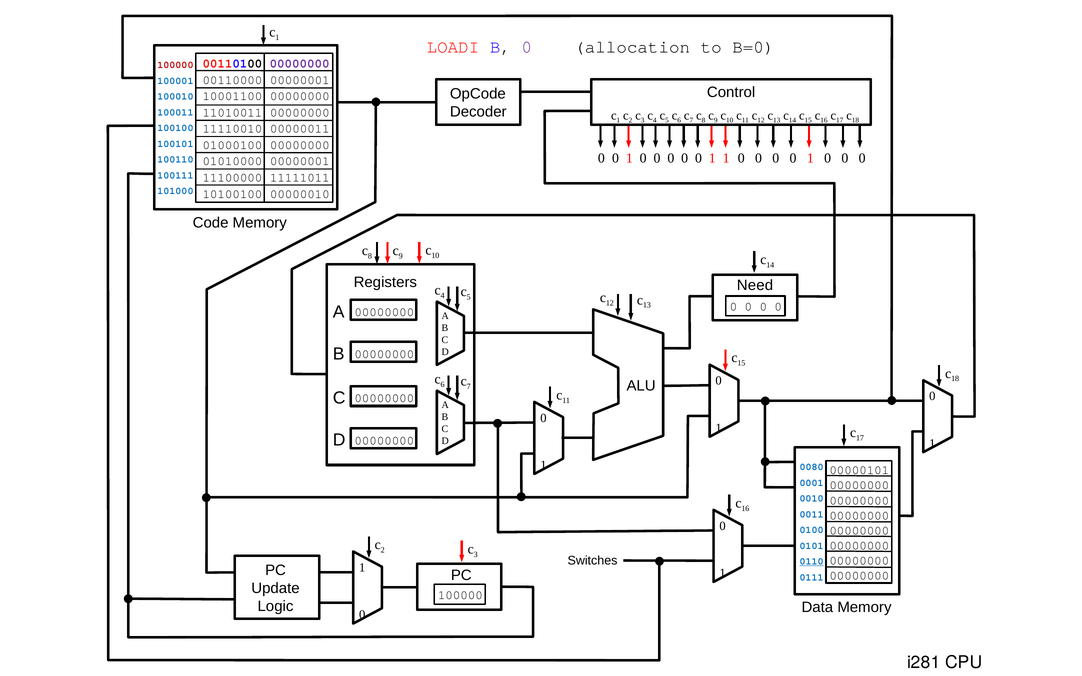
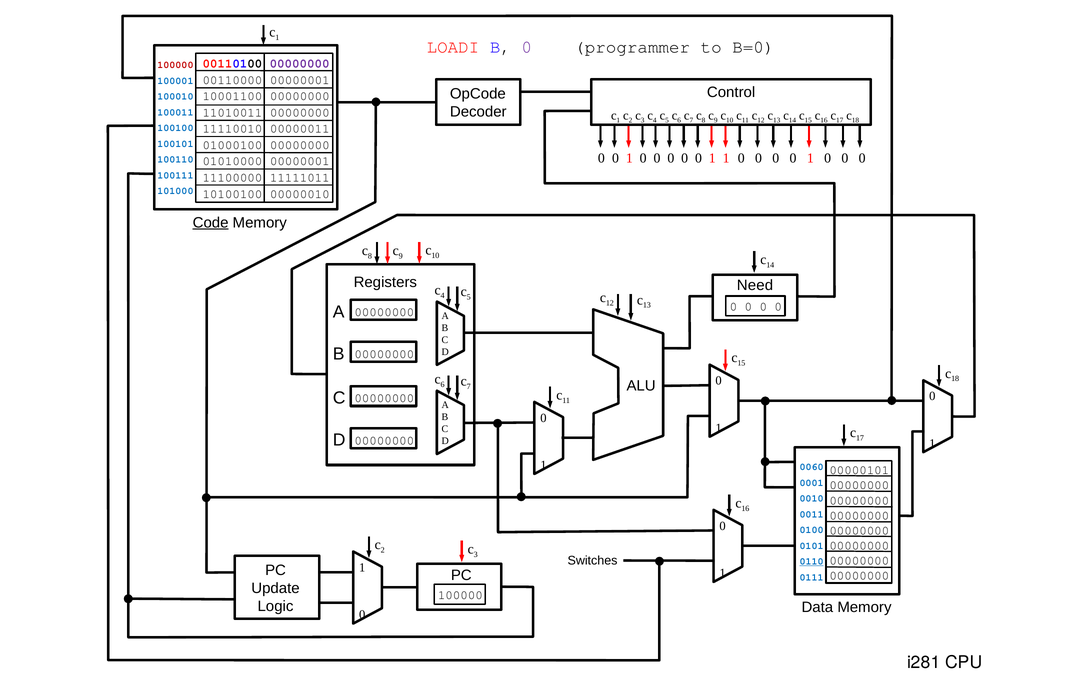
allocation: allocation -> programmer
Code underline: none -> present
0080: 0080 -> 0060
